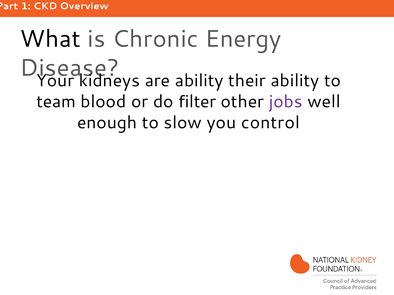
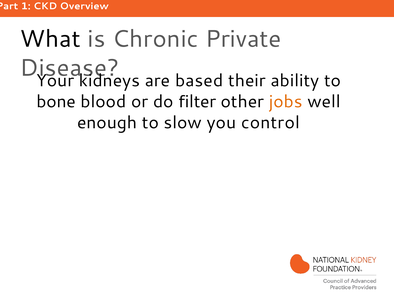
Energy: Energy -> Private
are ability: ability -> based
team: team -> bone
jobs colour: purple -> orange
